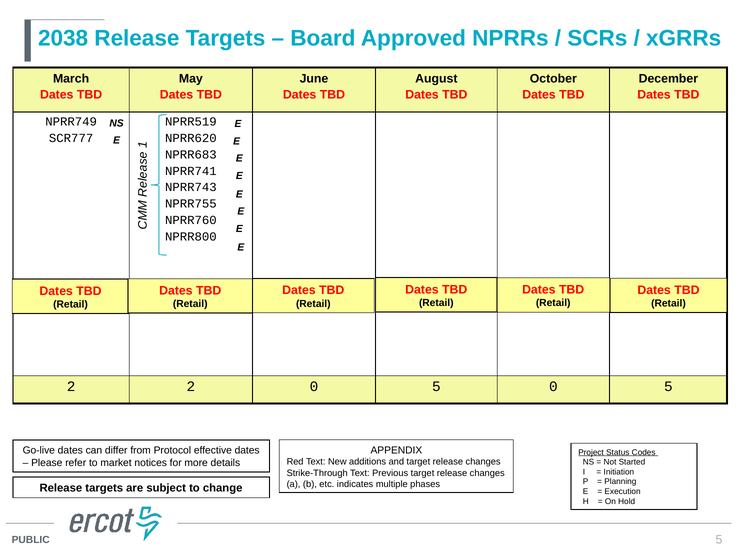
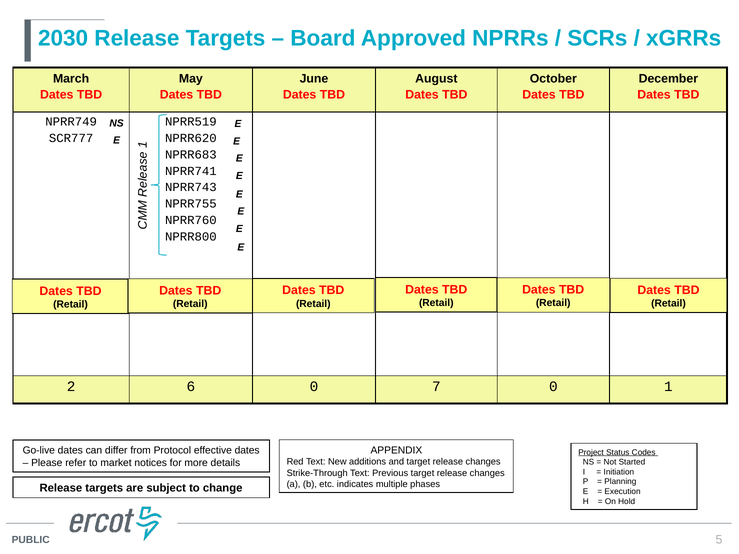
2038: 2038 -> 2030
2 2: 2 -> 6
5 at (436, 387): 5 -> 7
5 at (668, 387): 5 -> 1
